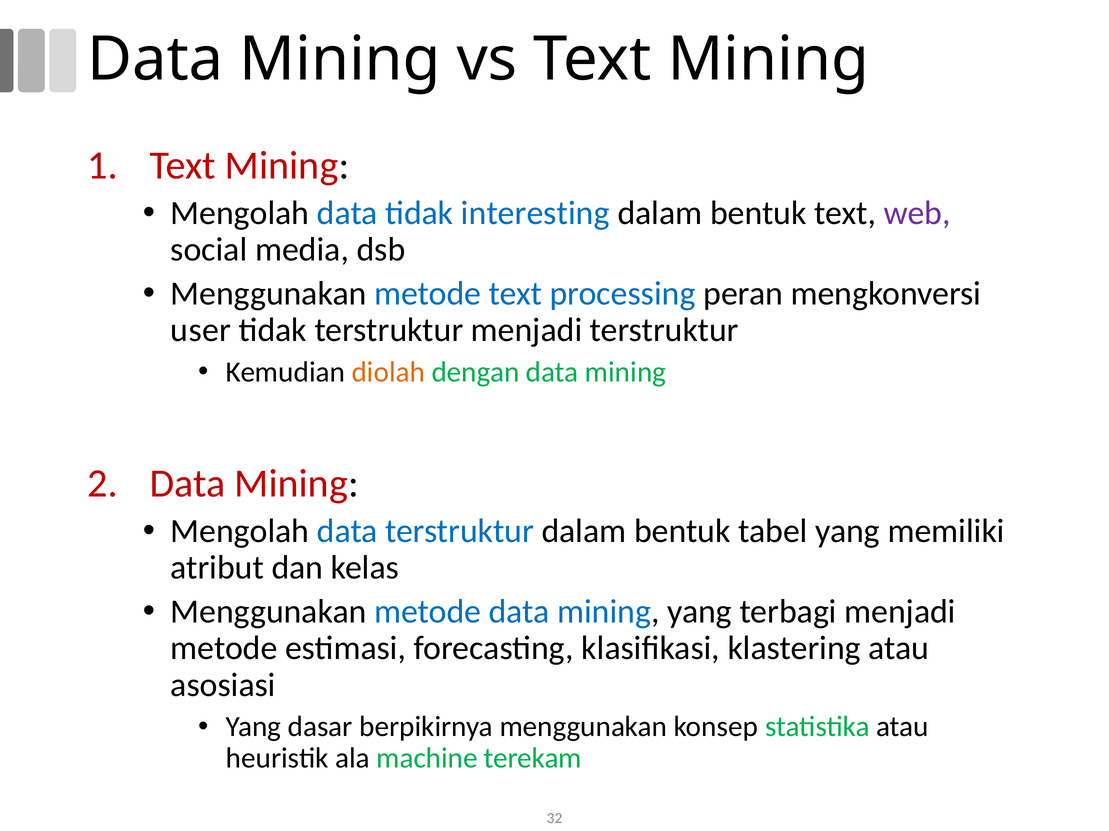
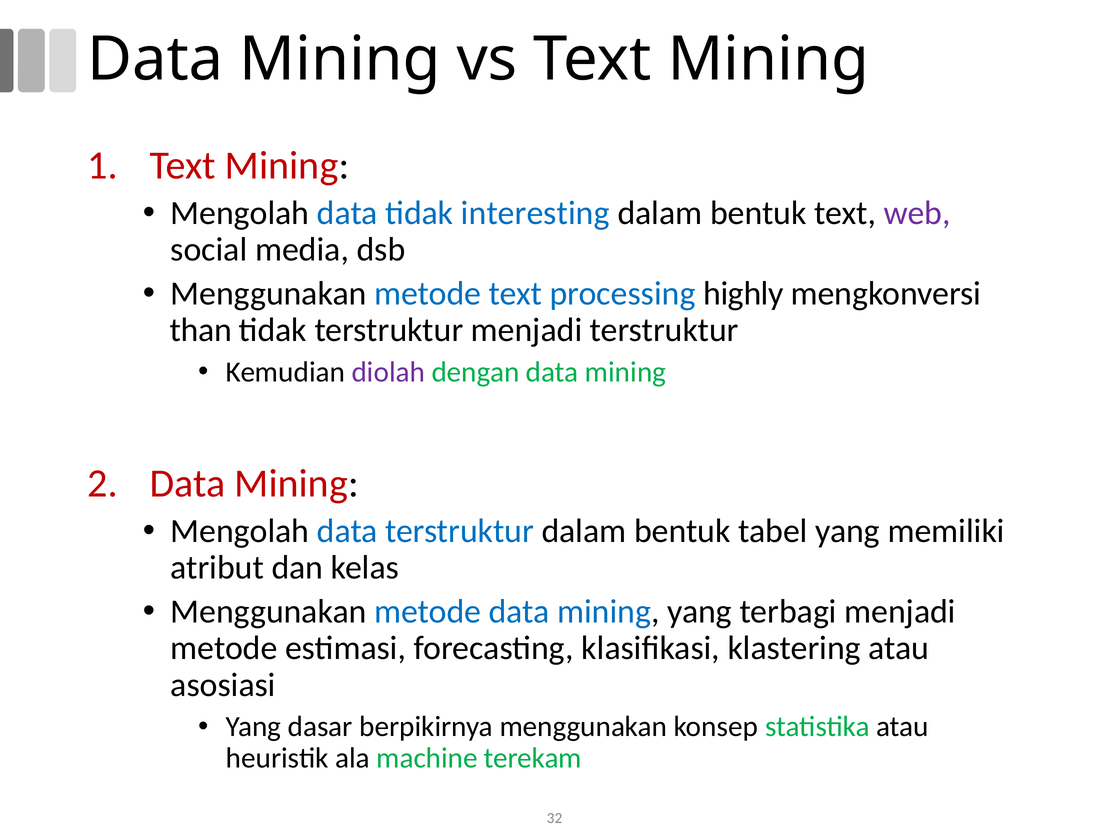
peran: peran -> highly
user: user -> than
diolah colour: orange -> purple
